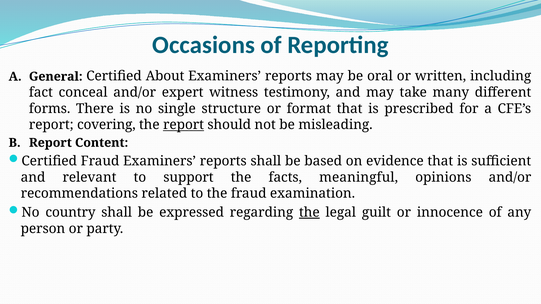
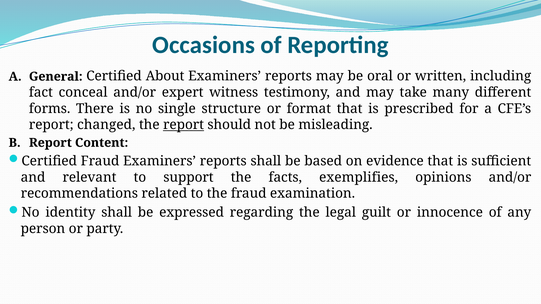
covering: covering -> changed
meaningful: meaningful -> exemplifies
country: country -> identity
the at (309, 213) underline: present -> none
